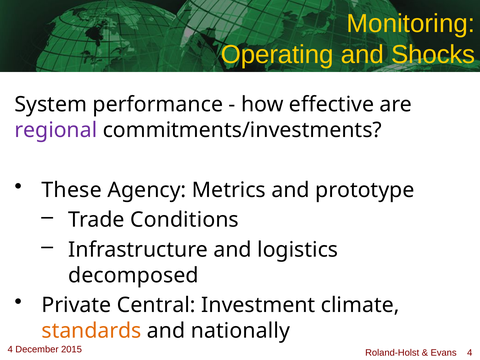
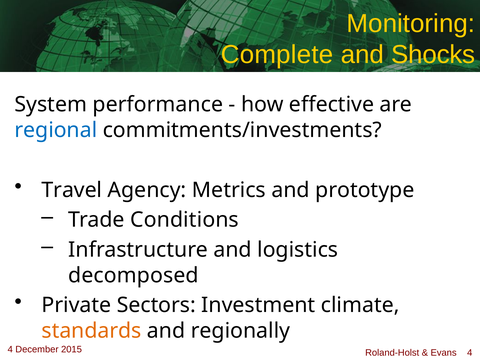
Operating: Operating -> Complete
regional colour: purple -> blue
These: These -> Travel
Central: Central -> Sectors
nationally: nationally -> regionally
